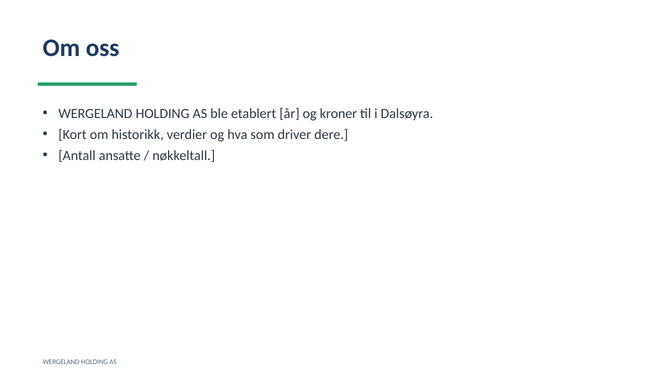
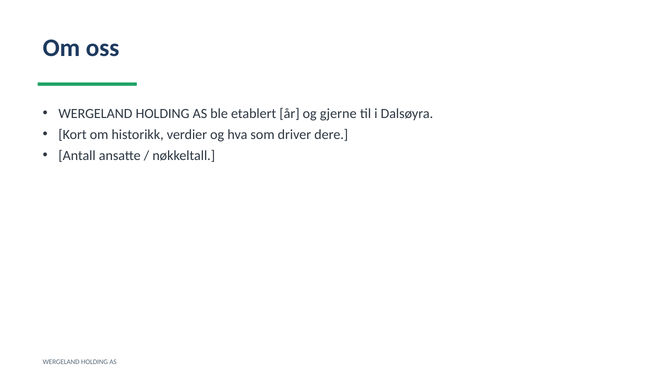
kroner: kroner -> gjerne
